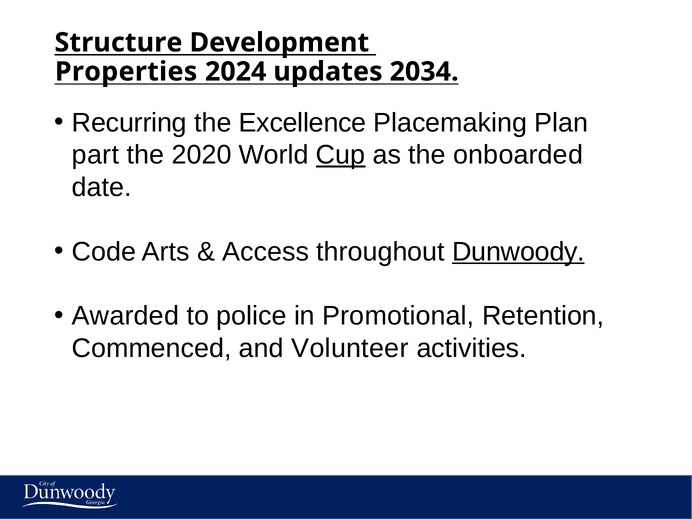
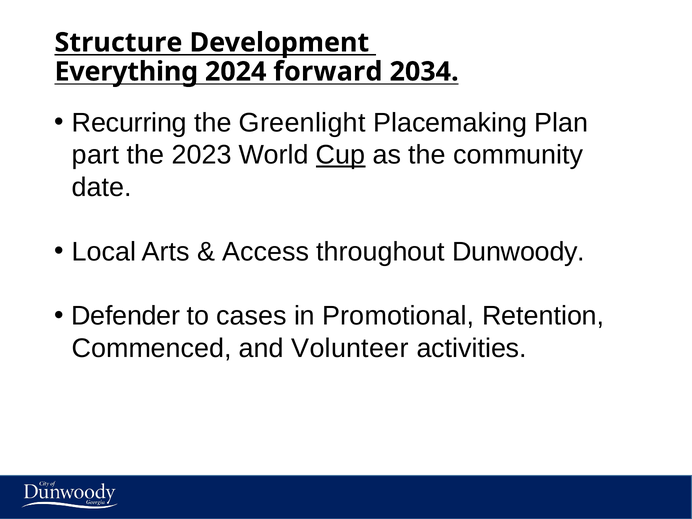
Properties: Properties -> Everything
updates: updates -> forward
Excellence: Excellence -> Greenlight
2020: 2020 -> 2023
onboarded: onboarded -> community
Code: Code -> Local
Dunwoody underline: present -> none
Awarded: Awarded -> Defender
police: police -> cases
